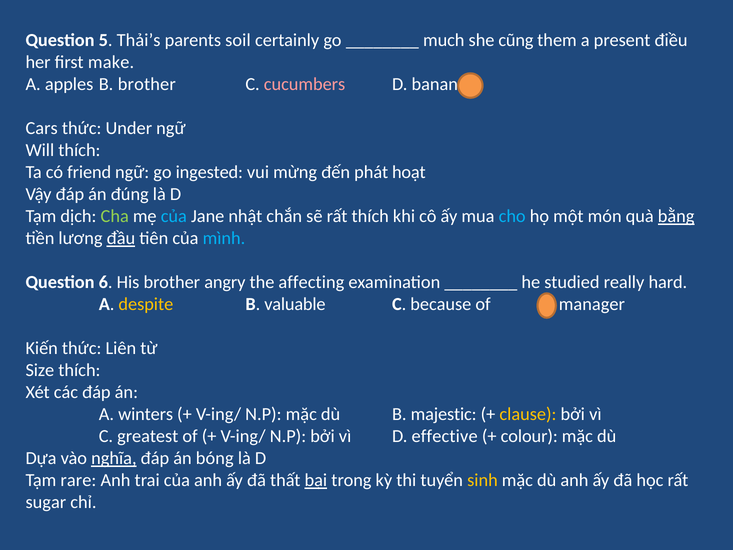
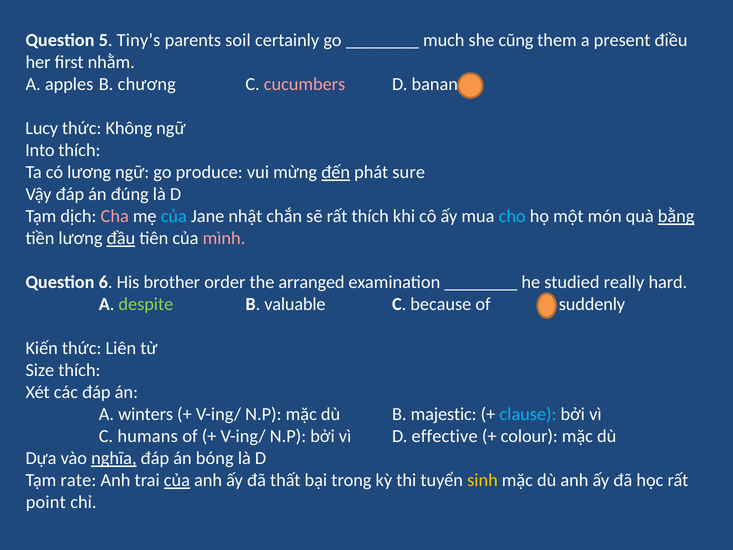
Thải’s: Thải’s -> Tiny’s
make: make -> nhằm
B brother: brother -> chương
Cars: Cars -> Lucy
Under: Under -> Không
Will: Will -> Into
có friend: friend -> lương
ingested: ingested -> produce
đến underline: none -> present
hoạt: hoạt -> sure
Cha colour: light green -> pink
mình colour: light blue -> pink
angry: angry -> order
affecting: affecting -> arranged
despite colour: yellow -> light green
manager: manager -> suddenly
clause colour: yellow -> light blue
greatest: greatest -> humans
rare: rare -> rate
của at (177, 480) underline: none -> present
bại underline: present -> none
sugar: sugar -> point
